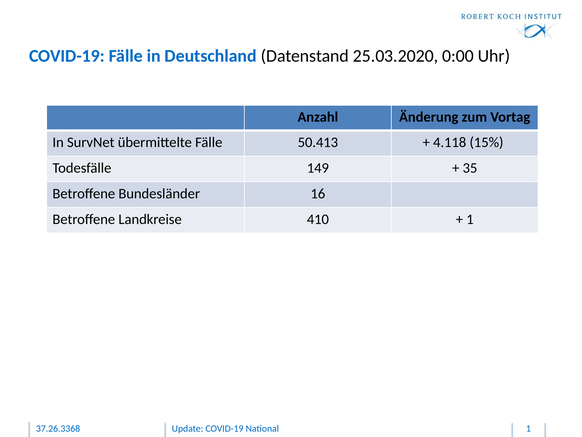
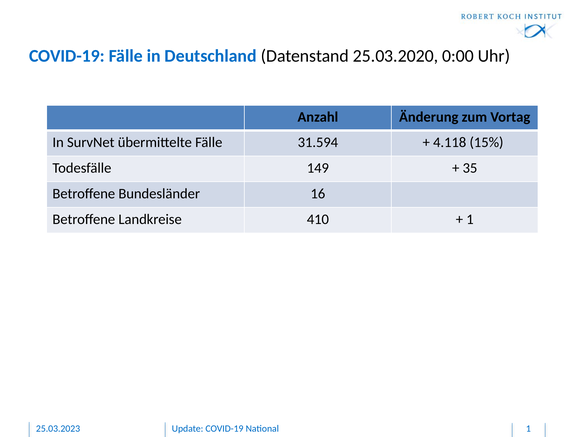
50.413: 50.413 -> 31.594
37.26.3368: 37.26.3368 -> 25.03.2023
